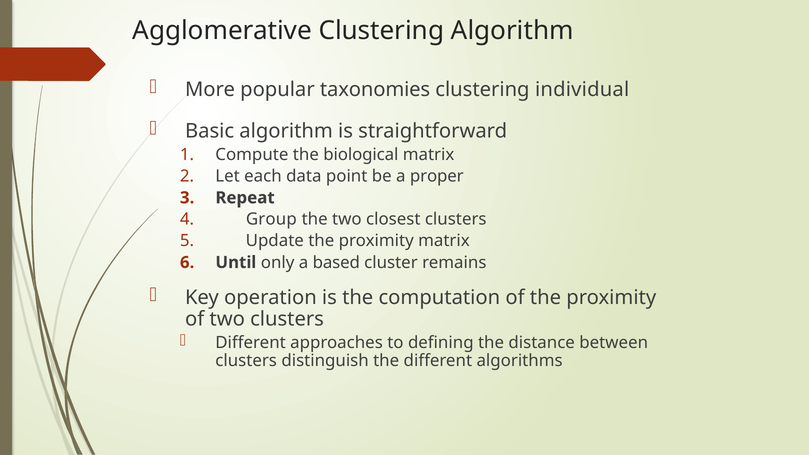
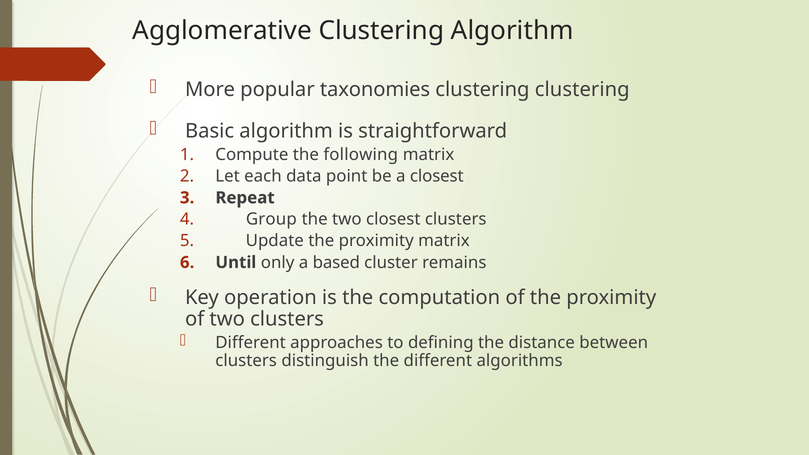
clustering individual: individual -> clustering
biological: biological -> following
a proper: proper -> closest
